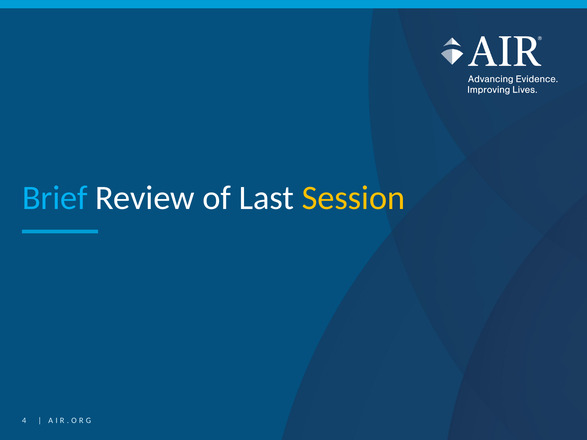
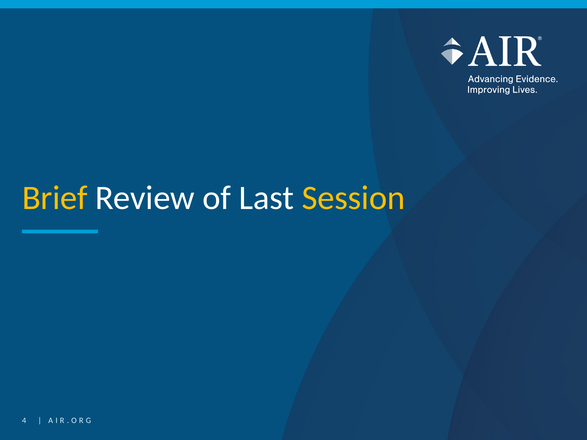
Brief colour: light blue -> yellow
